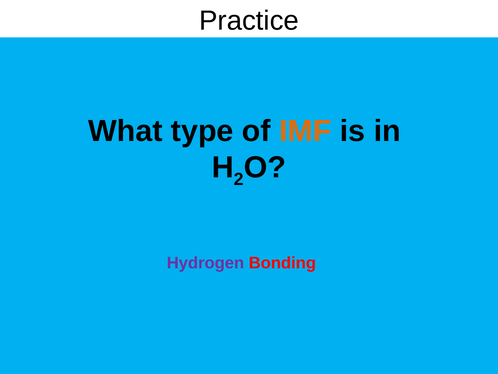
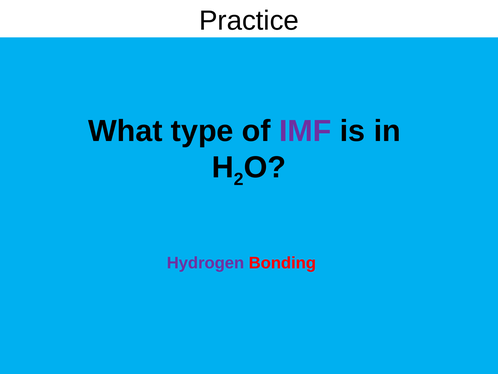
IMF colour: orange -> purple
